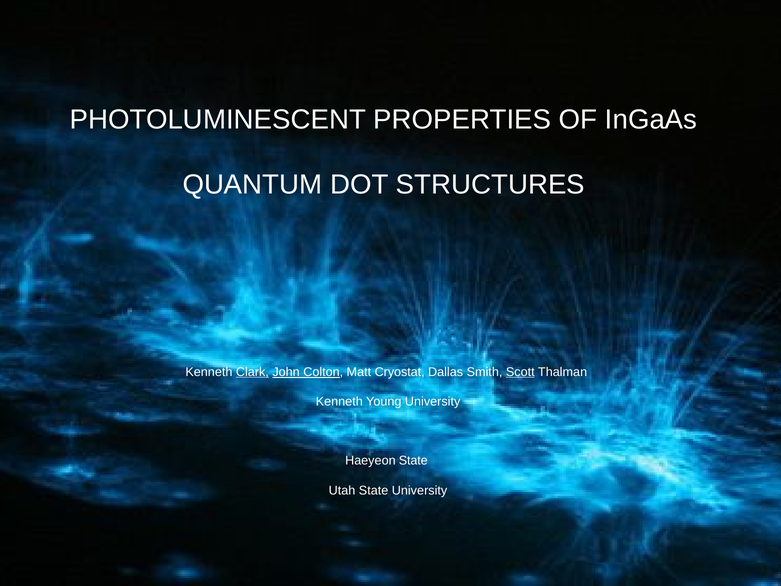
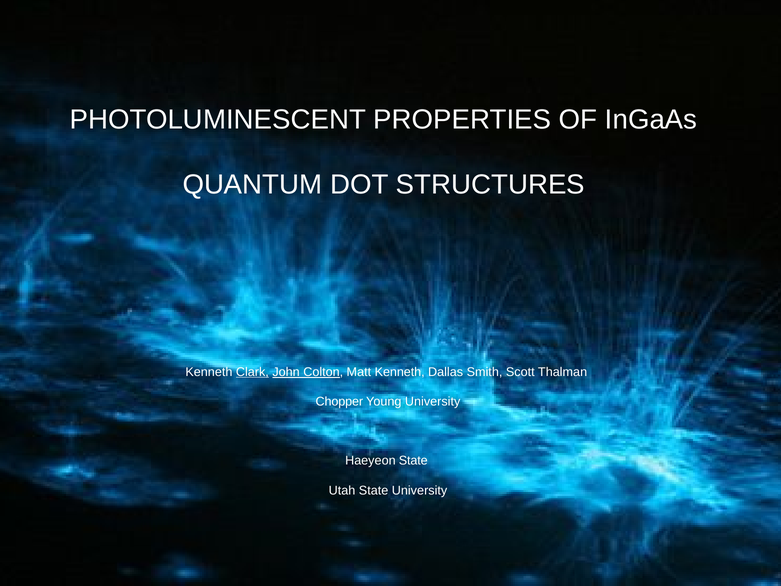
Matt Cryostat: Cryostat -> Kenneth
Scott underline: present -> none
Kenneth at (339, 401): Kenneth -> Chopper
